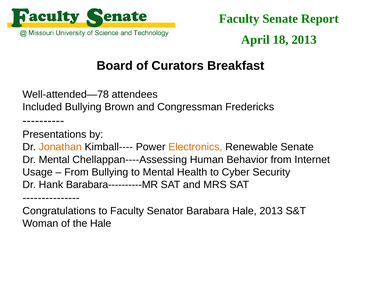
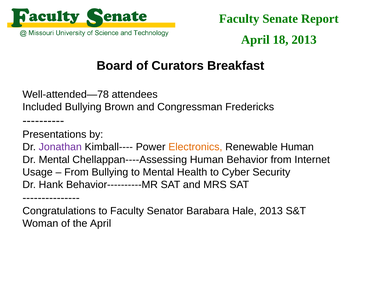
Jonathan colour: orange -> purple
Renewable Senate: Senate -> Human
Barabara----------MR: Barabara----------MR -> Behavior----------MR
the Hale: Hale -> April
